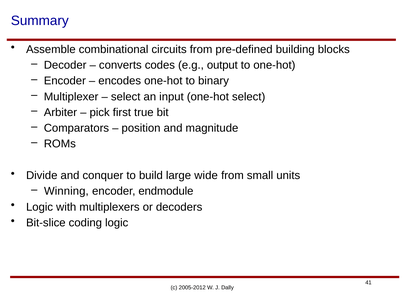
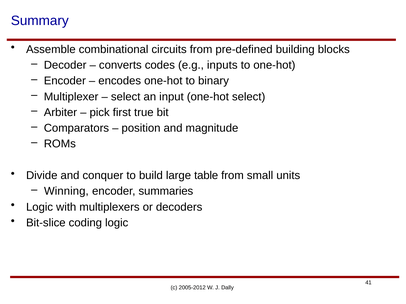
output: output -> inputs
wide: wide -> table
endmodule: endmodule -> summaries
